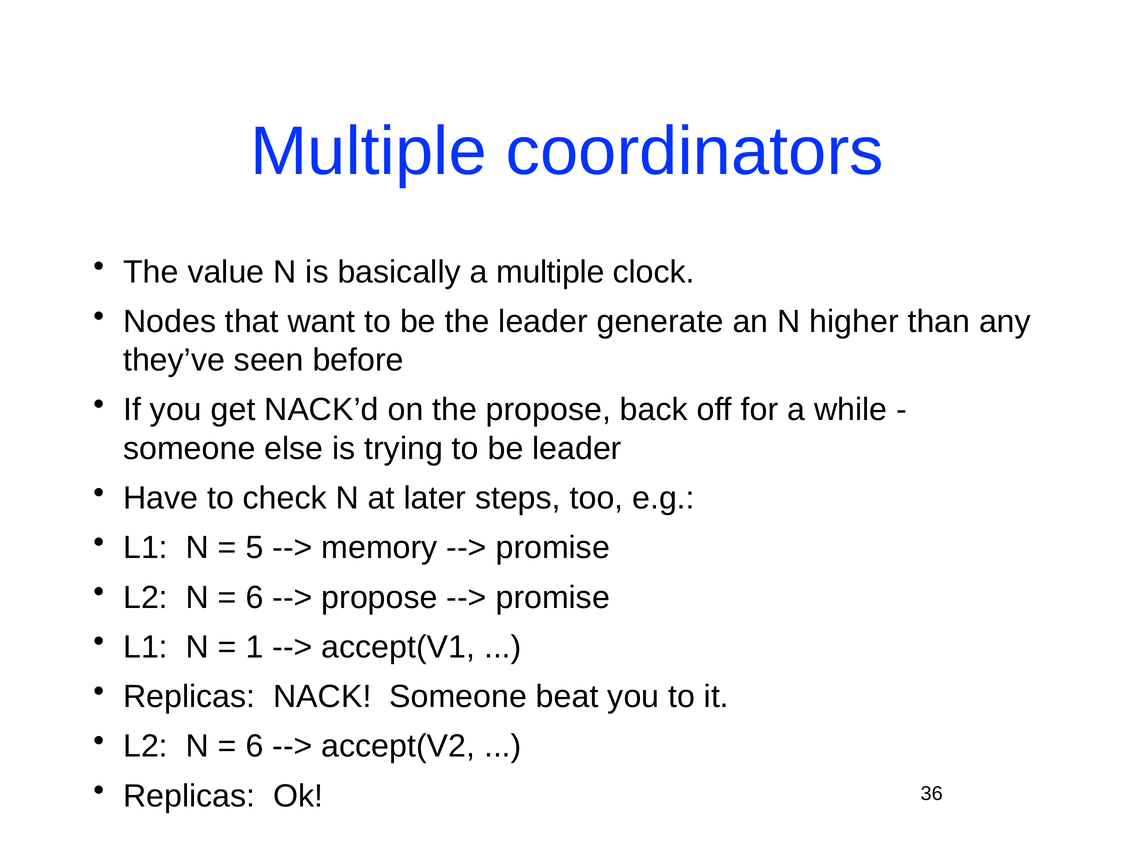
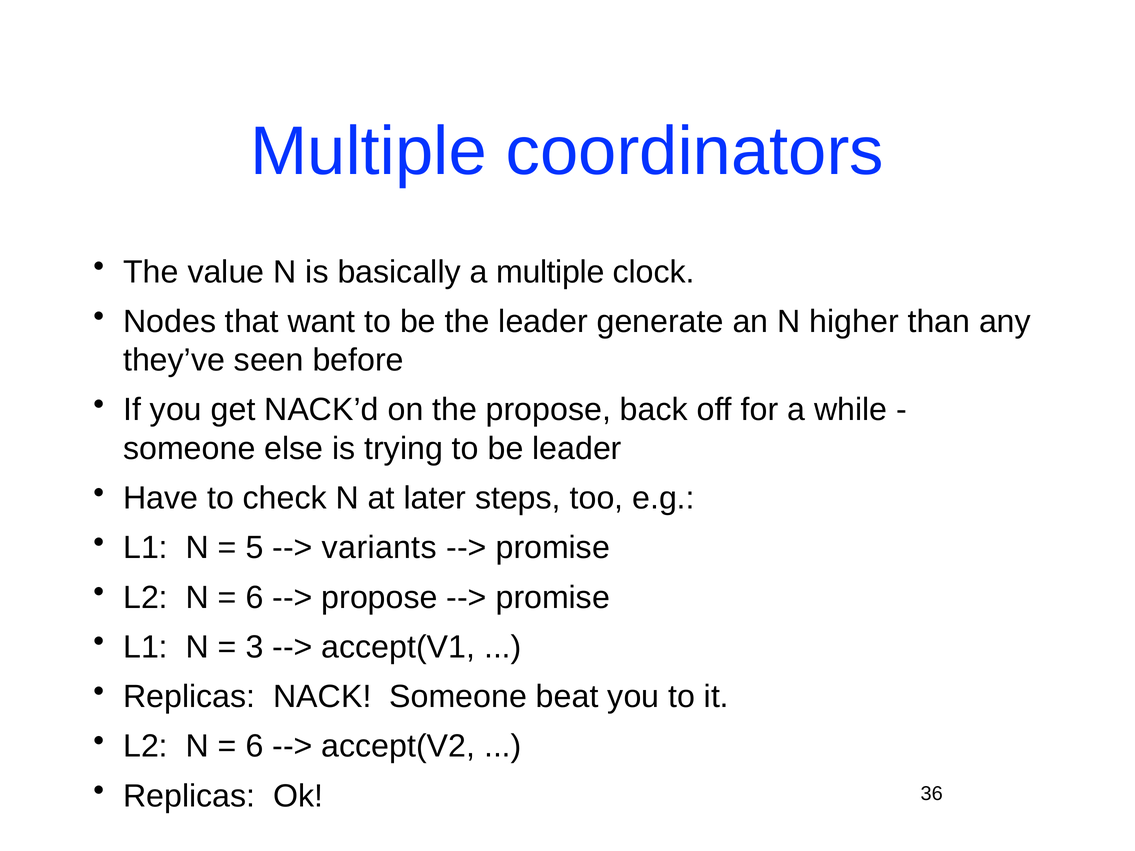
memory: memory -> variants
1: 1 -> 3
